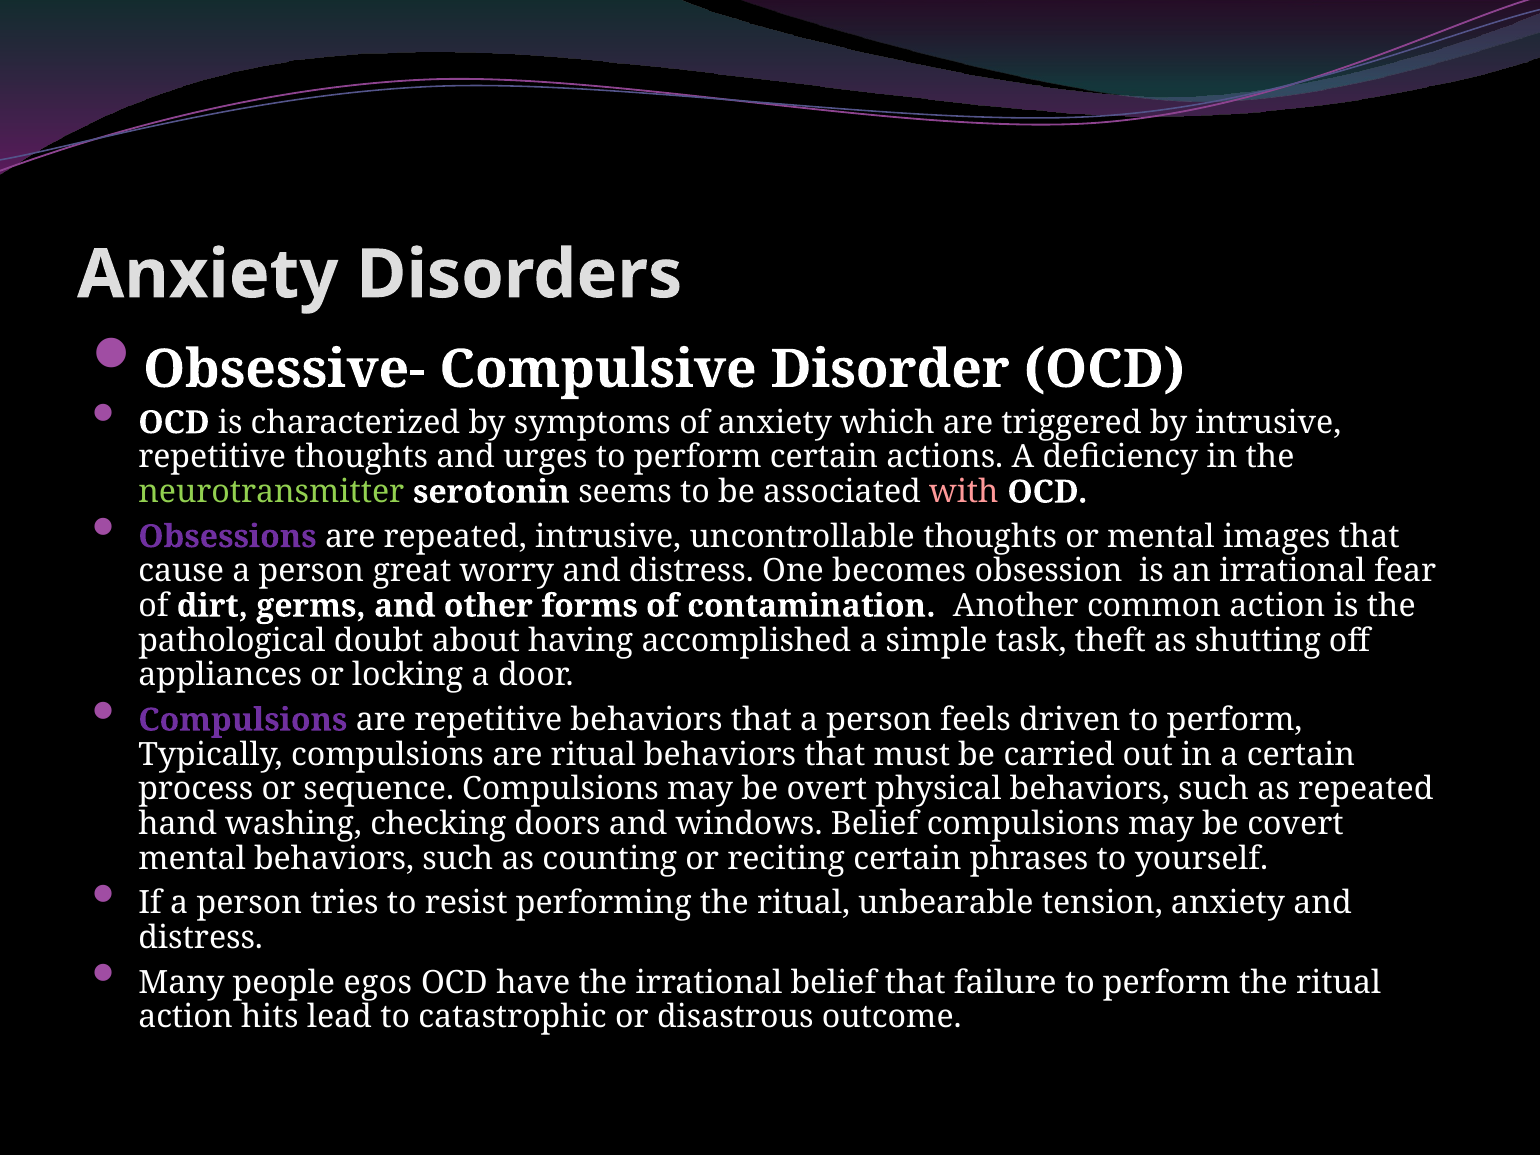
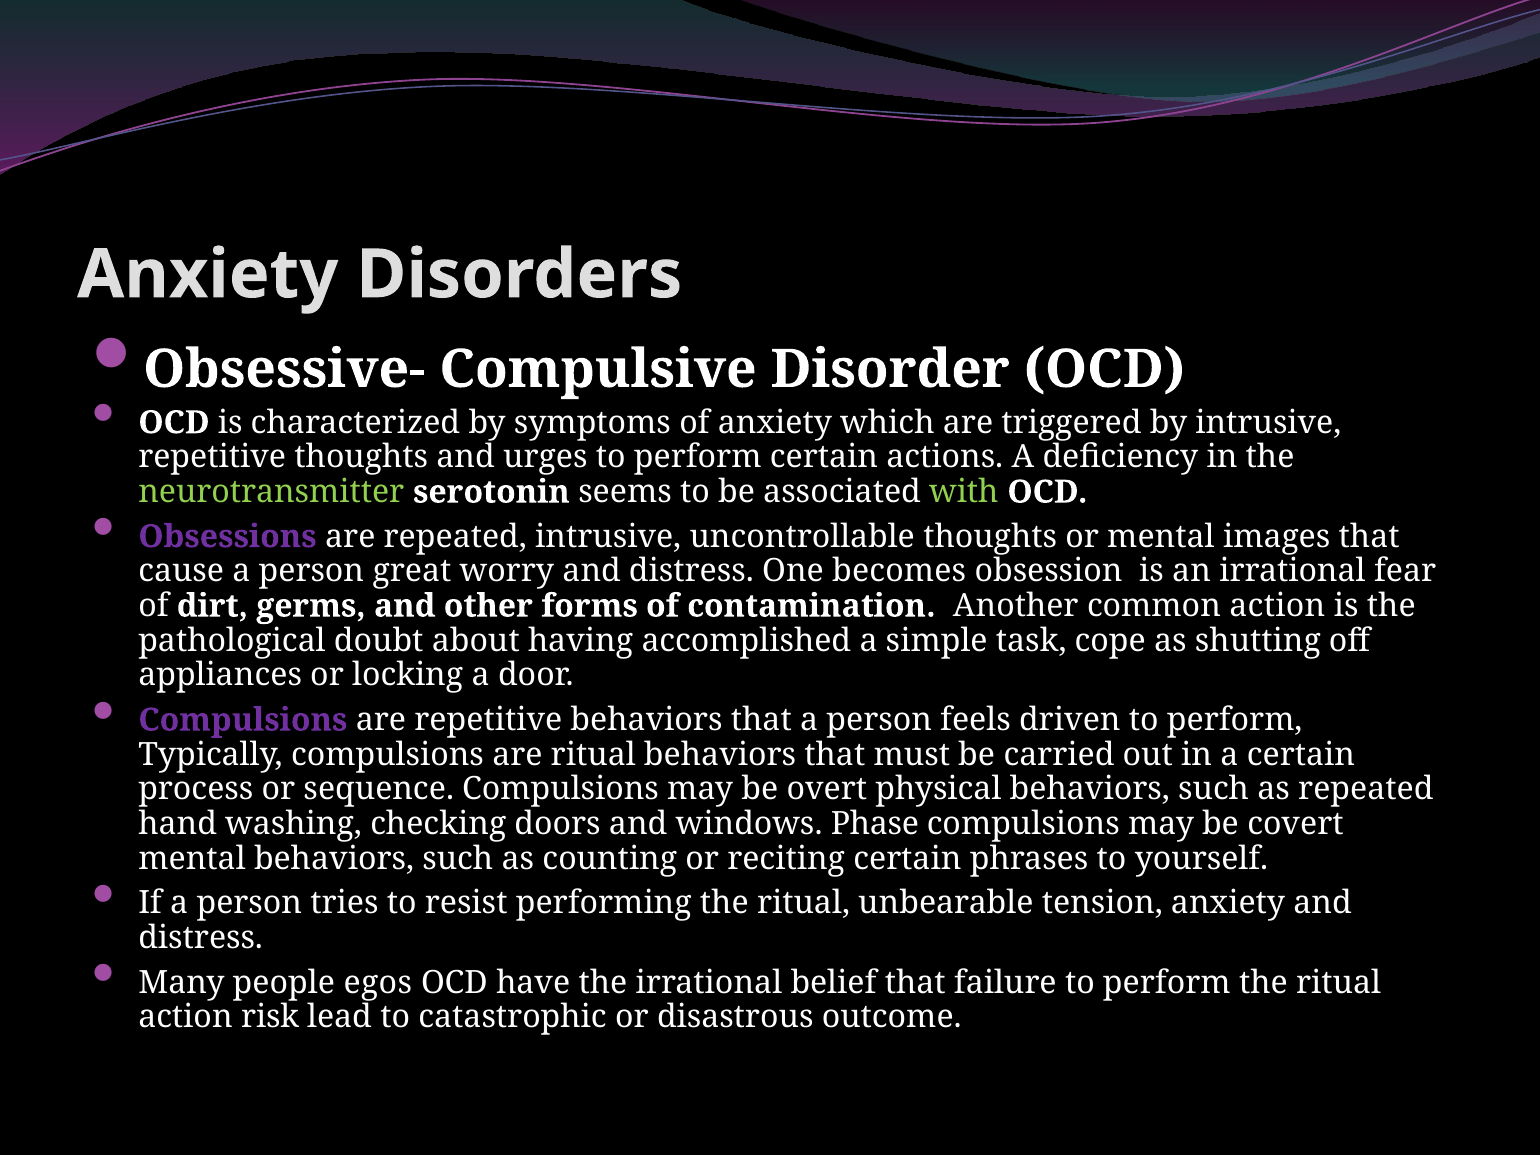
with colour: pink -> light green
theft: theft -> cope
windows Belief: Belief -> Phase
hits: hits -> risk
